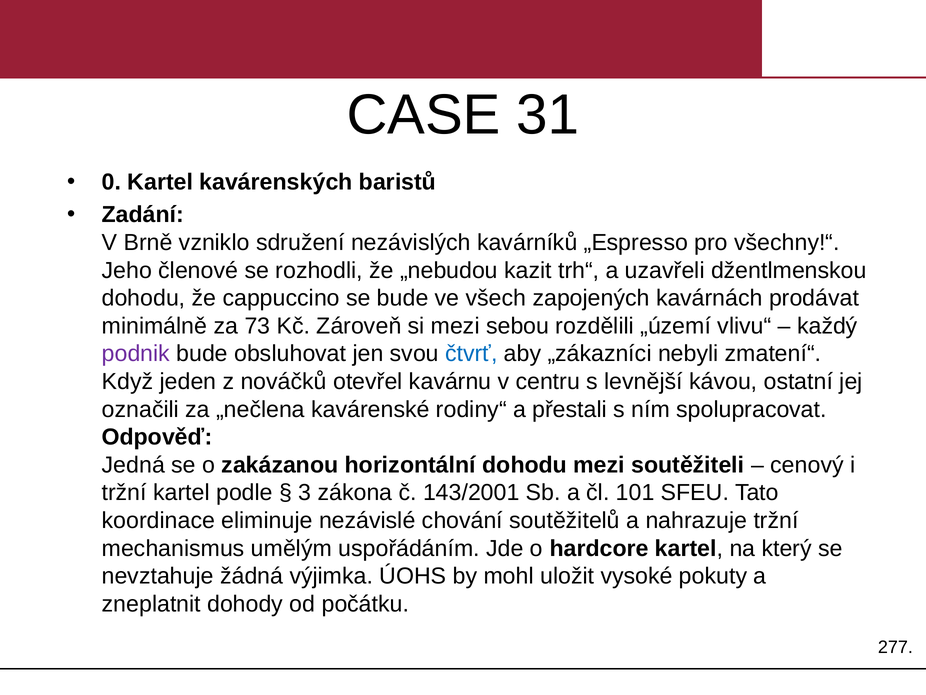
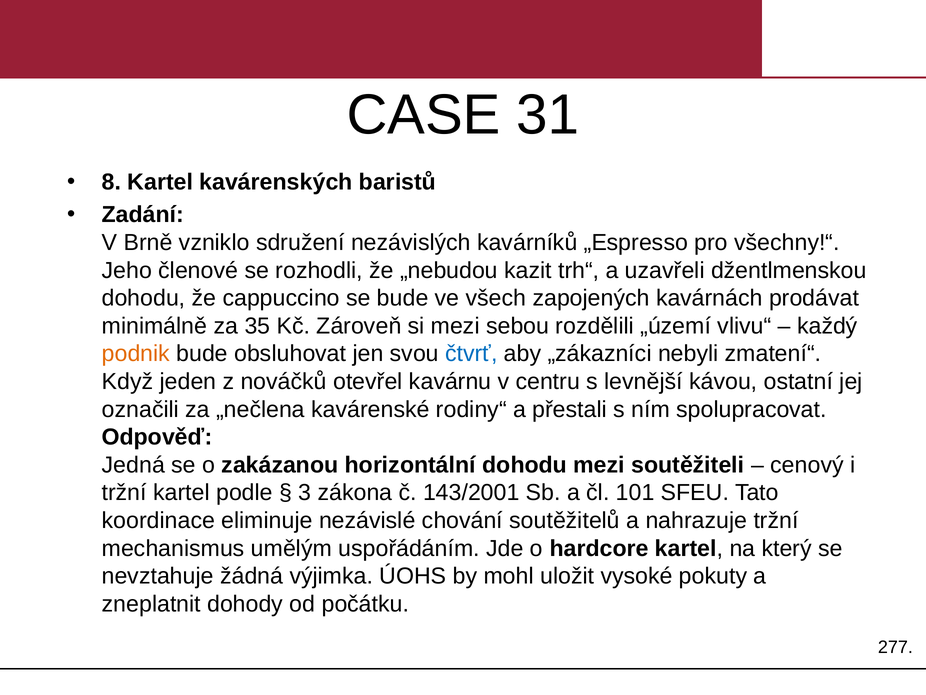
0: 0 -> 8
73: 73 -> 35
podnik colour: purple -> orange
